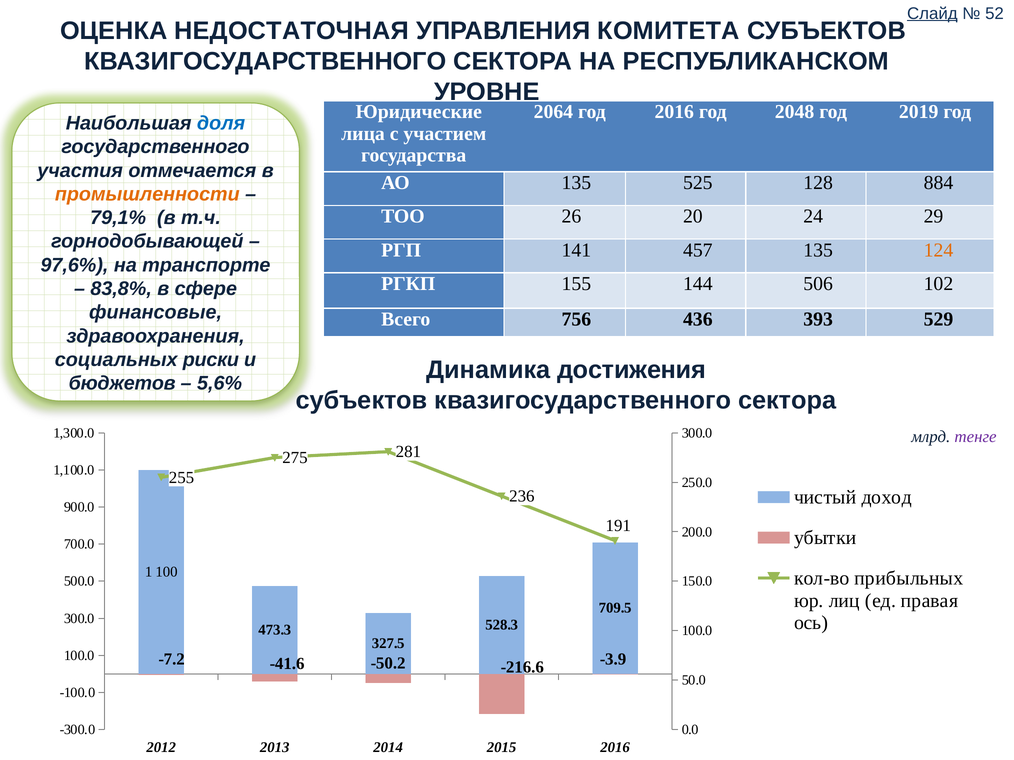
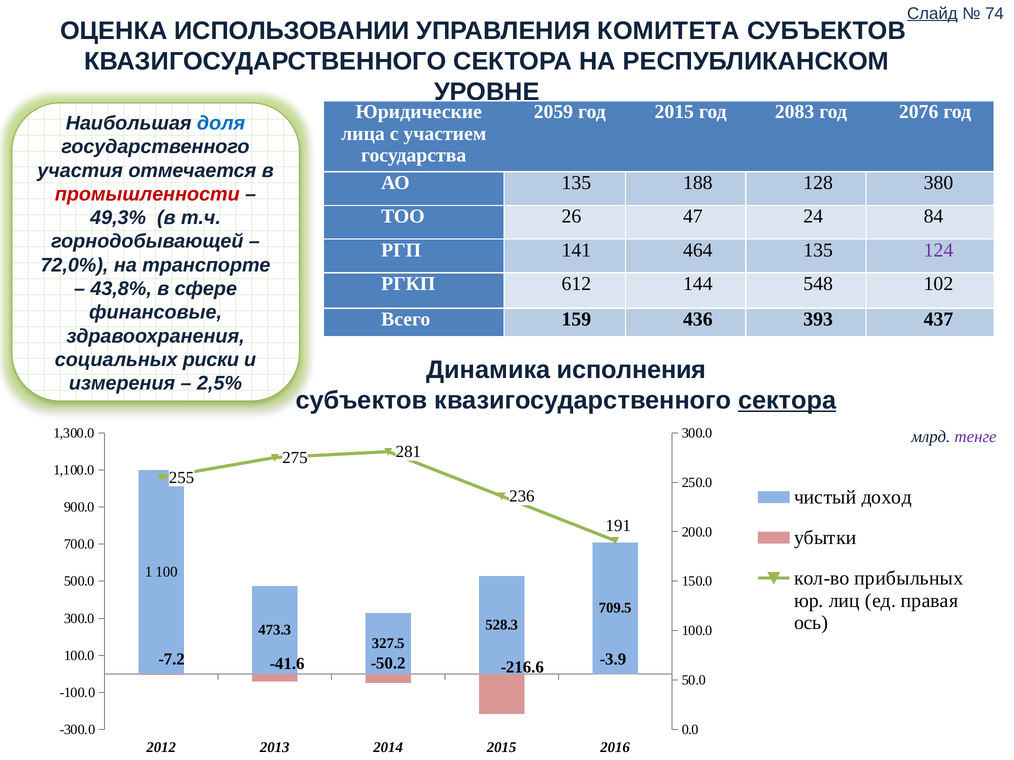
52: 52 -> 74
НЕДОСТАТОЧНАЯ: НЕДОСТАТОЧНАЯ -> ИСПОЛЬЗОВАНИИ
2064: 2064 -> 2059
год 2016: 2016 -> 2015
2048: 2048 -> 2083
2019: 2019 -> 2076
525: 525 -> 188
884: 884 -> 380
промышленности colour: orange -> red
20: 20 -> 47
29: 29 -> 84
79,1%: 79,1% -> 49,3%
457: 457 -> 464
124 colour: orange -> purple
97,6%: 97,6% -> 72,0%
155: 155 -> 612
506: 506 -> 548
83,8%: 83,8% -> 43,8%
756: 756 -> 159
529: 529 -> 437
достижения: достижения -> исполнения
бюджетов: бюджетов -> измерения
5,6%: 5,6% -> 2,5%
сектора at (787, 401) underline: none -> present
